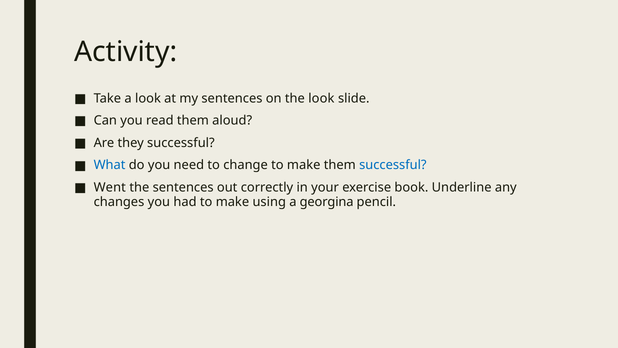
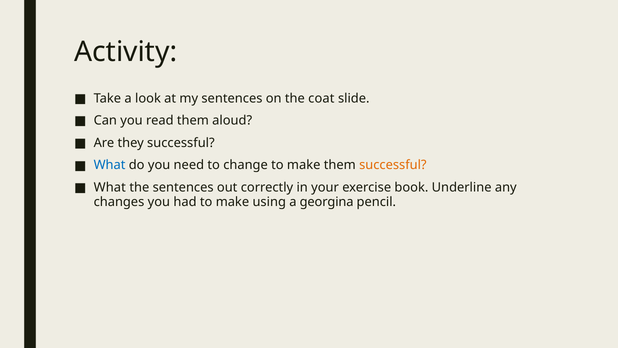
the look: look -> coat
successful at (393, 165) colour: blue -> orange
Went at (110, 187): Went -> What
